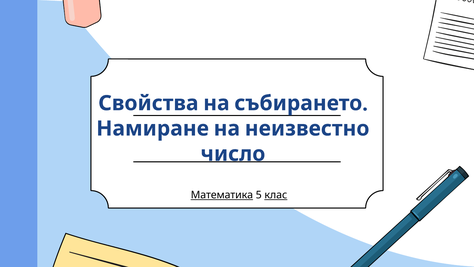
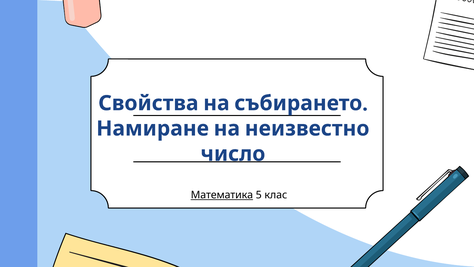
клас underline: present -> none
